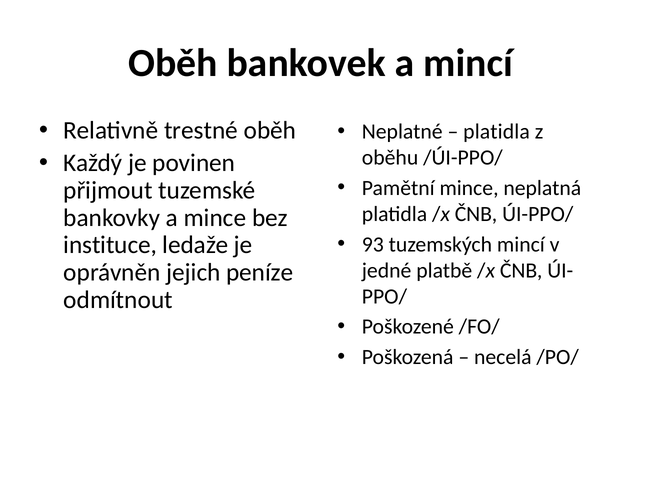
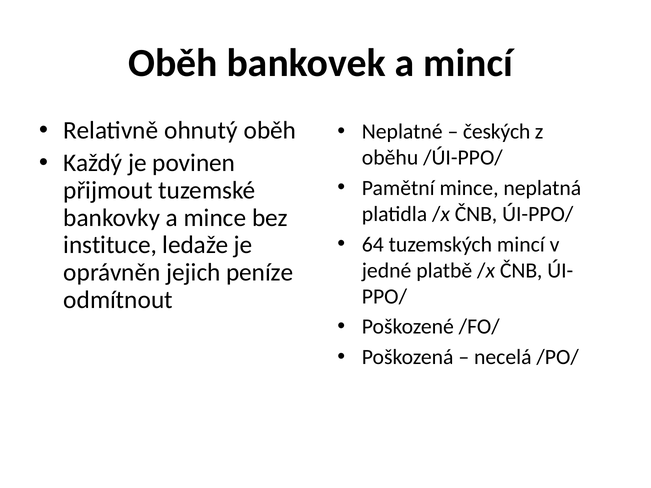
trestné: trestné -> ohnutý
platidla at (497, 132): platidla -> českých
93: 93 -> 64
